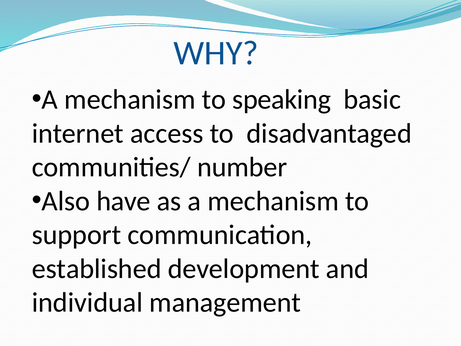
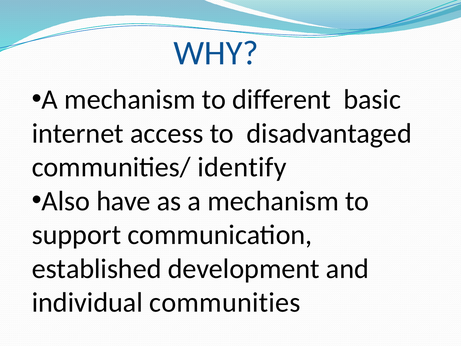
speaking: speaking -> different
number: number -> identify
management: management -> communities
